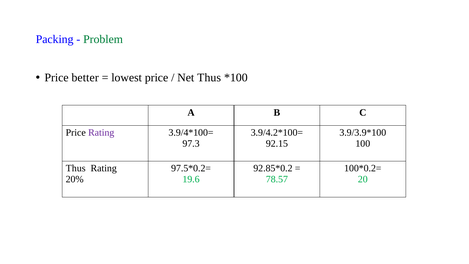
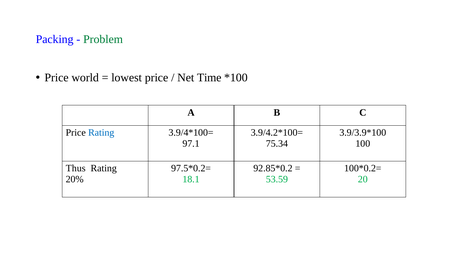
better: better -> world
Net Thus: Thus -> Time
Rating at (101, 133) colour: purple -> blue
97.3: 97.3 -> 97.1
92.15: 92.15 -> 75.34
19.6: 19.6 -> 18.1
78.57: 78.57 -> 53.59
